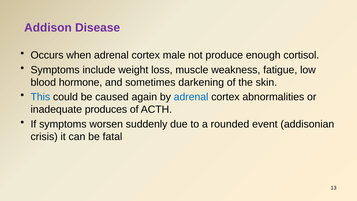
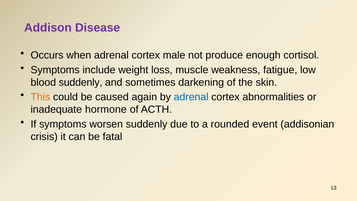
blood hormone: hormone -> suddenly
This colour: blue -> orange
produces: produces -> hormone
